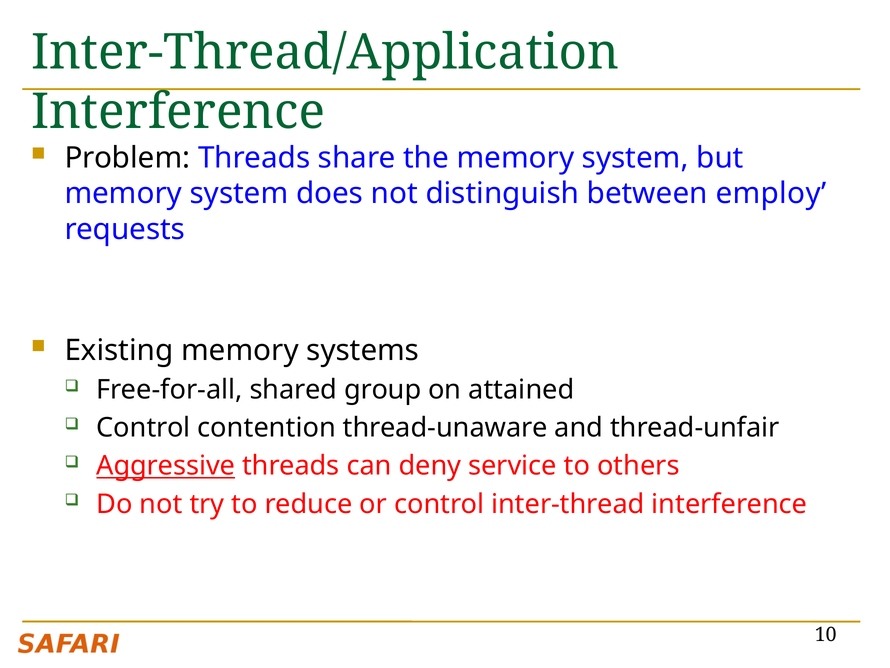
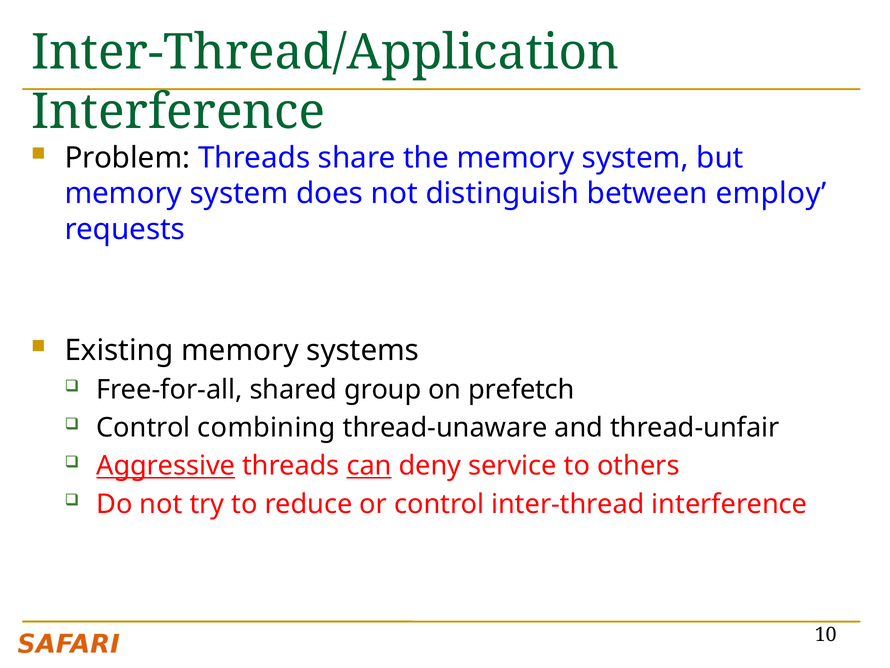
attained: attained -> prefetch
contention: contention -> combining
can underline: none -> present
